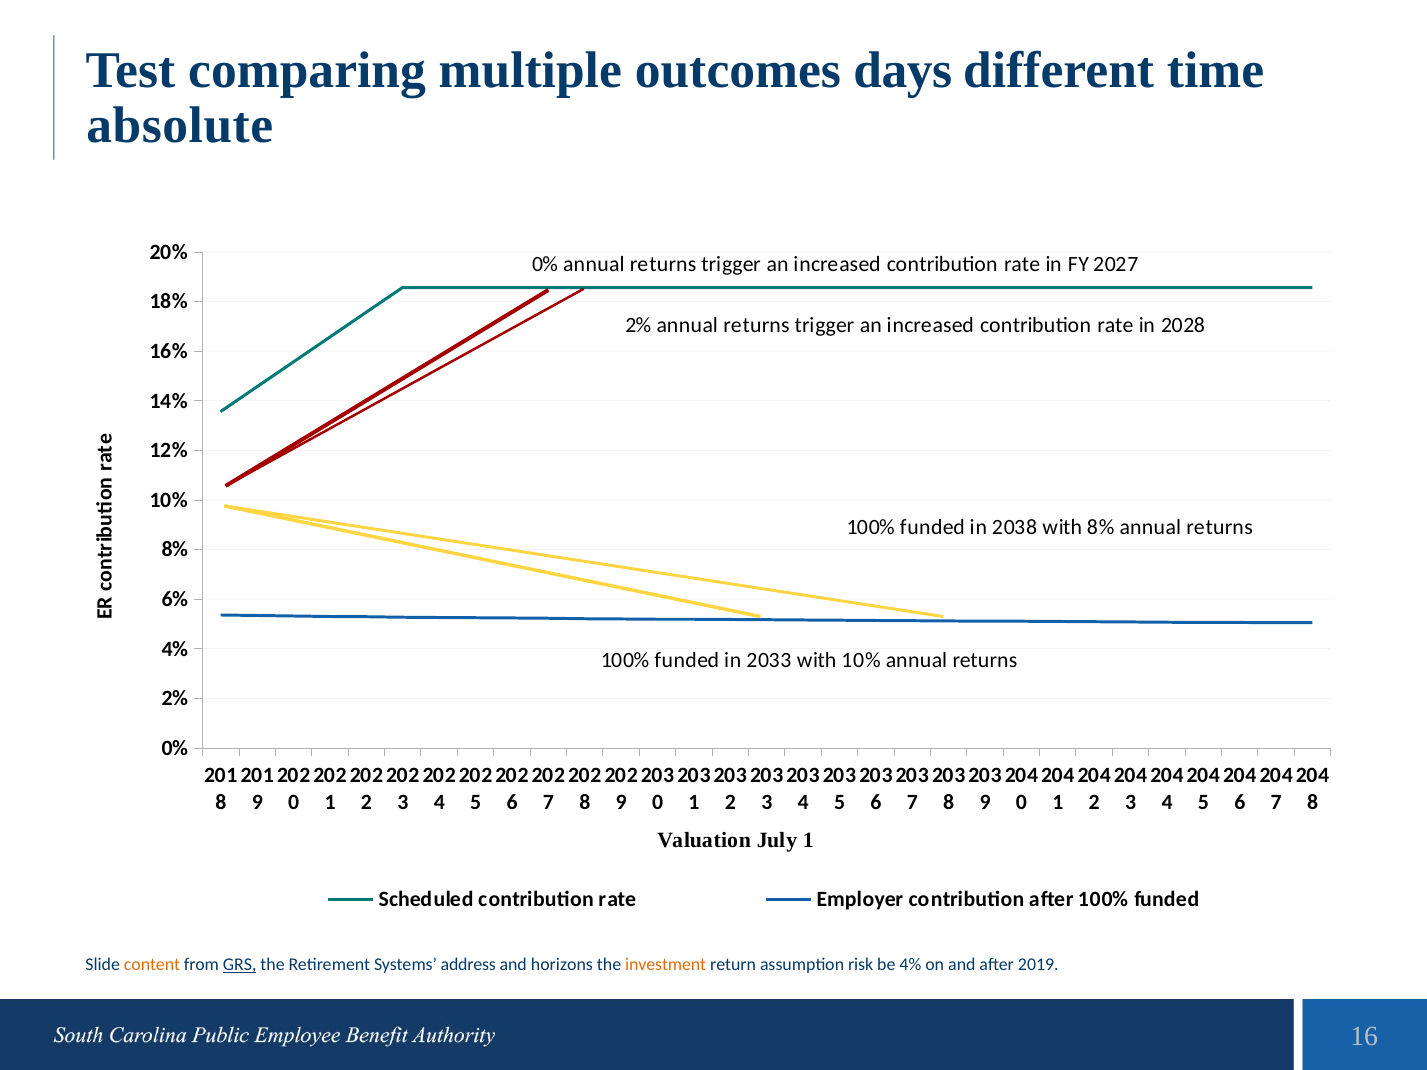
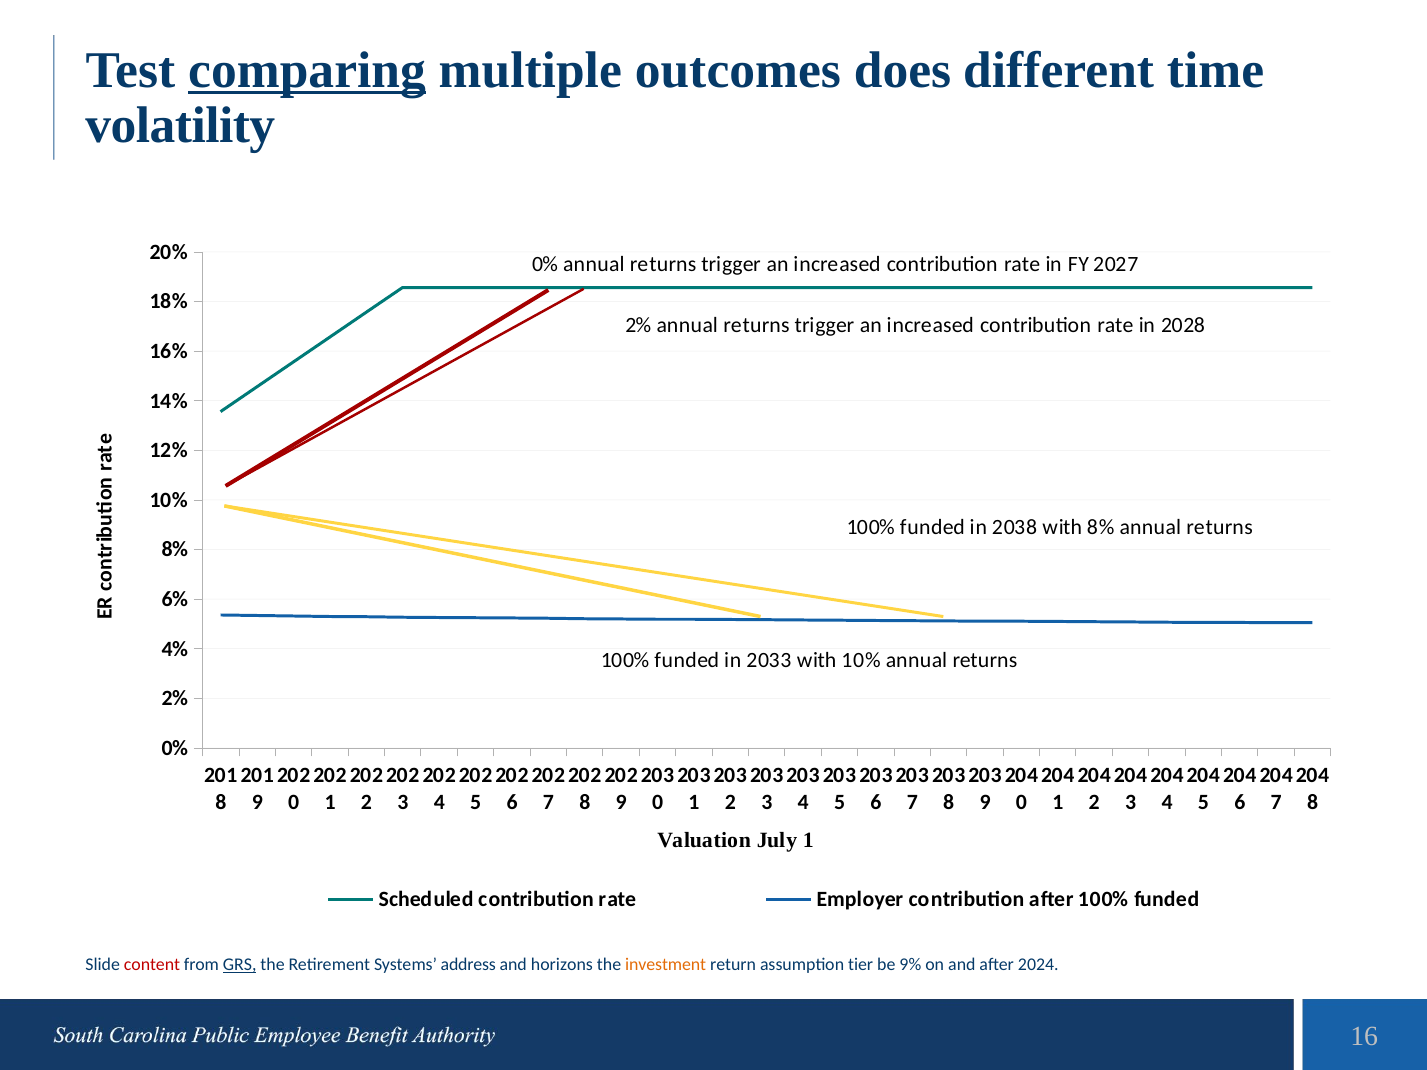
comparing underline: none -> present
days: days -> does
absolute: absolute -> volatility
content colour: orange -> red
risk: risk -> tier
be 4%: 4% -> 9%
2019: 2019 -> 2024
